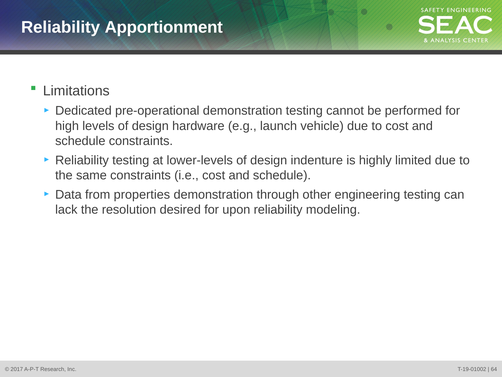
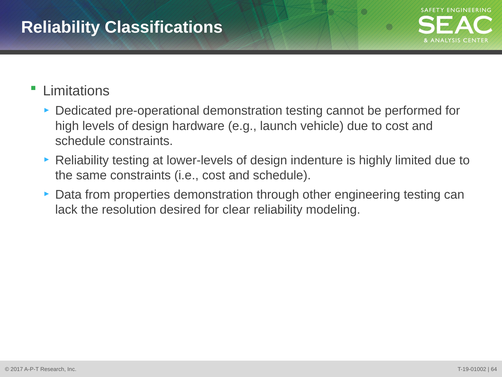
Apportionment: Apportionment -> Classifications
upon: upon -> clear
